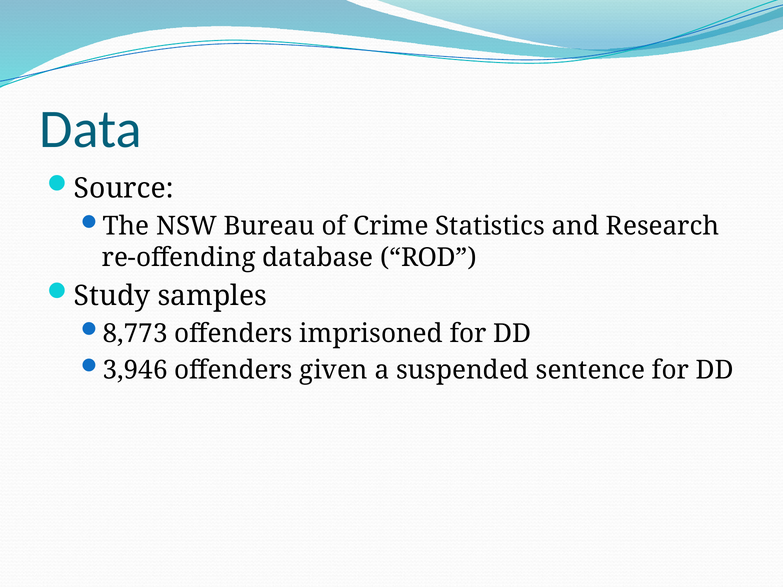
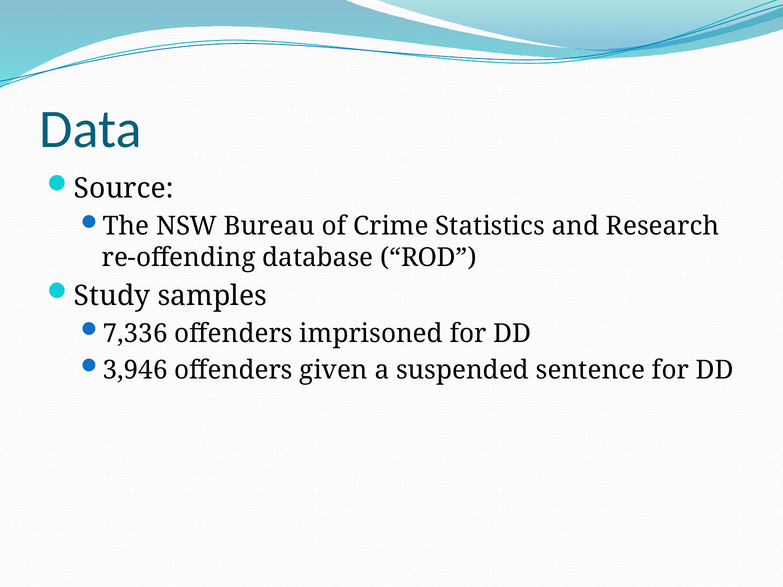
8,773: 8,773 -> 7,336
